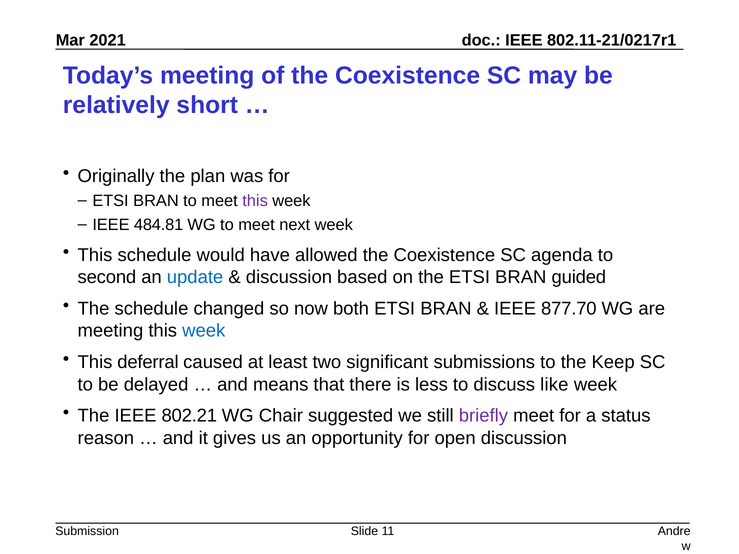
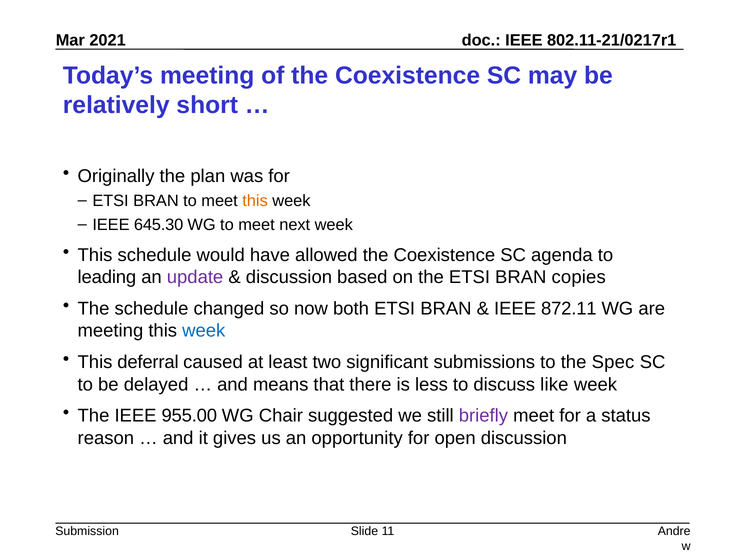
this at (255, 201) colour: purple -> orange
484.81: 484.81 -> 645.30
second: second -> leading
update colour: blue -> purple
guided: guided -> copies
877.70: 877.70 -> 872.11
Keep: Keep -> Spec
802.21: 802.21 -> 955.00
